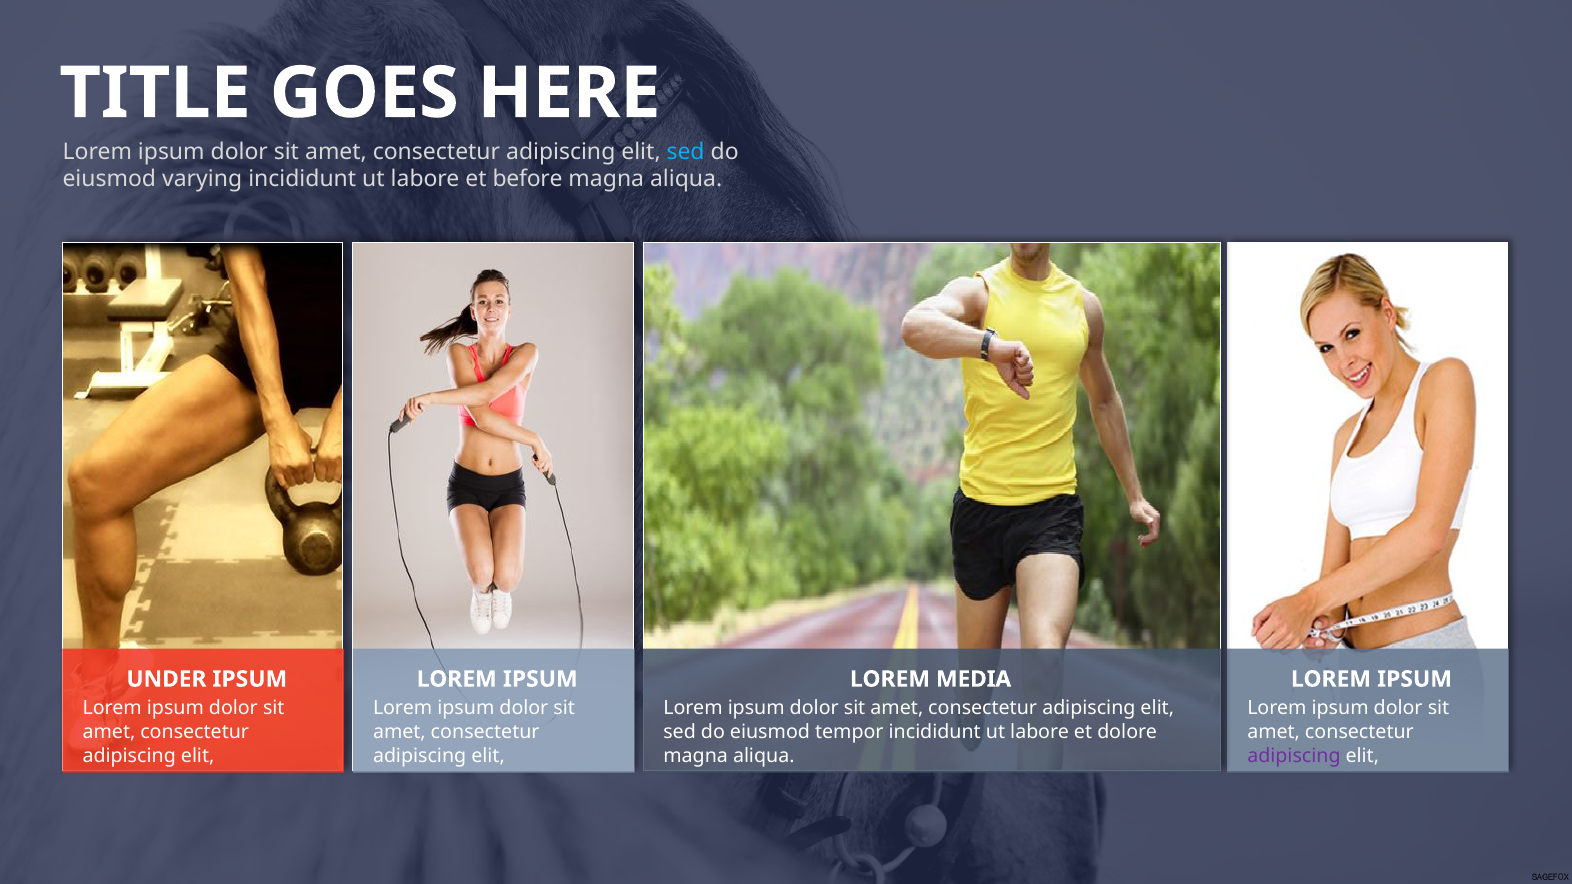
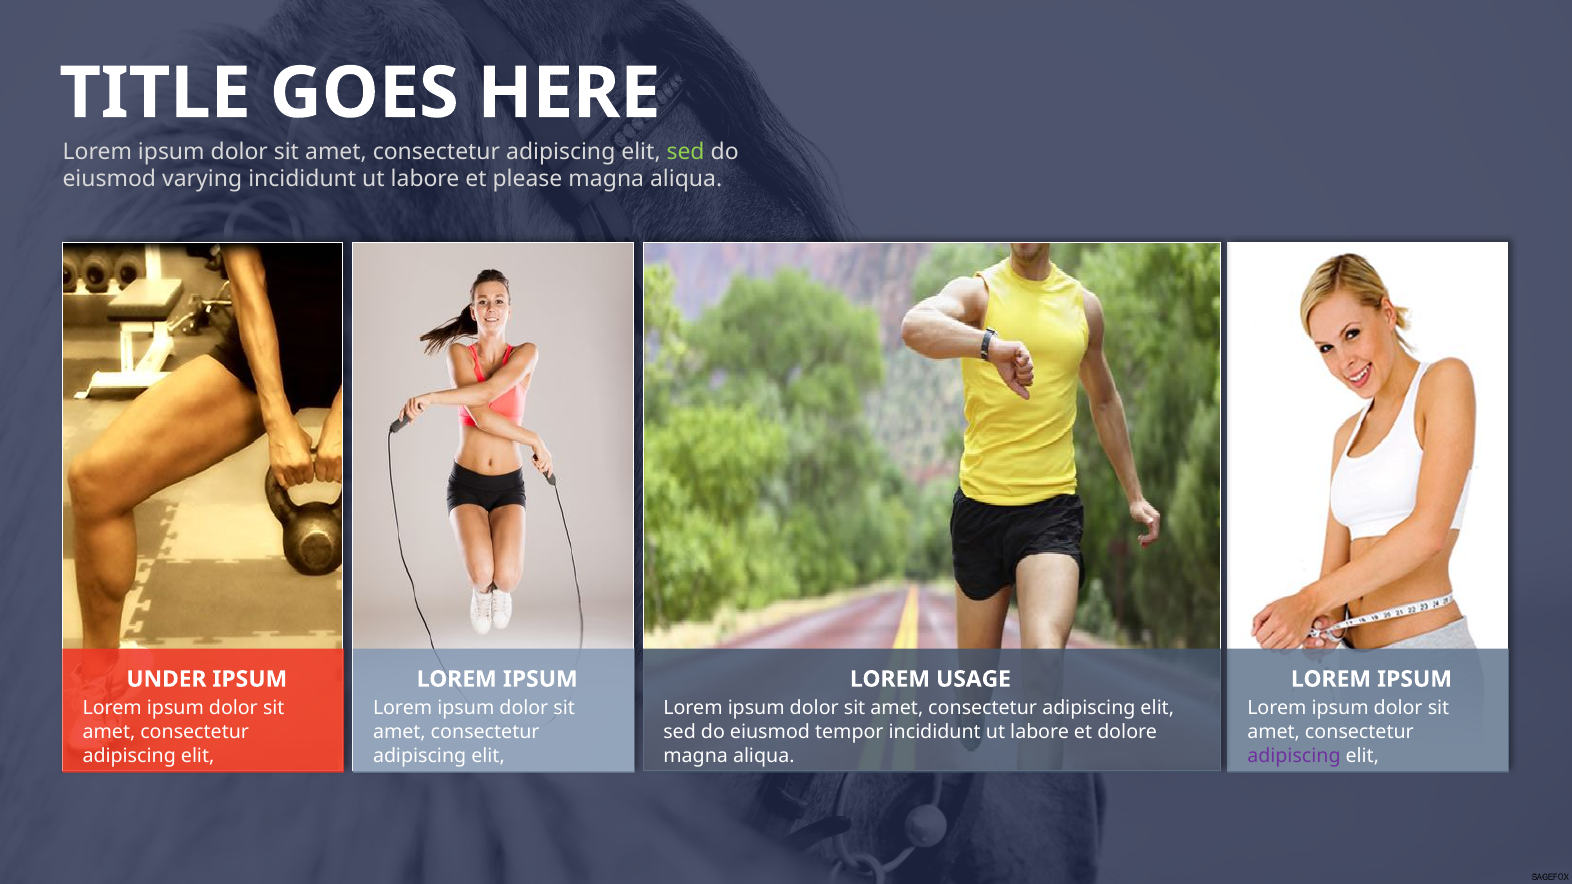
sed at (686, 152) colour: light blue -> light green
before: before -> please
MEDIA: MEDIA -> USAGE
